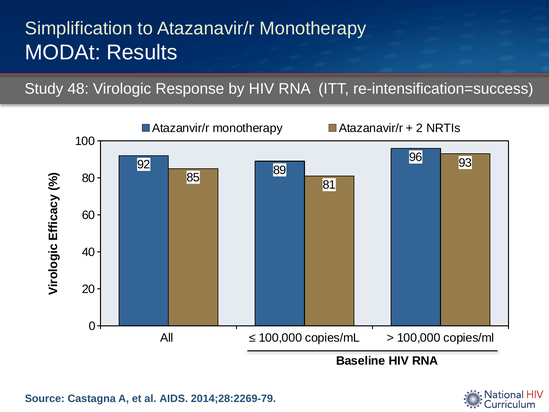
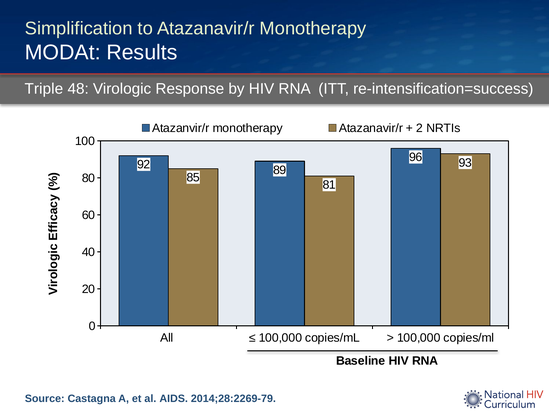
Study: Study -> Triple
